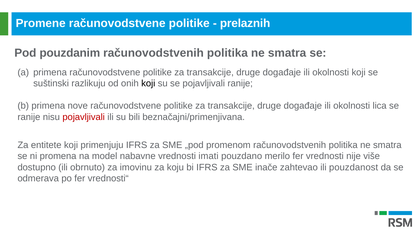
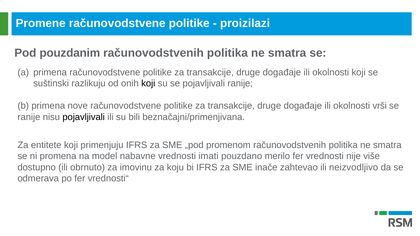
prelaznih: prelaznih -> proizilazi
lica: lica -> vrši
pojavljivali at (84, 117) colour: red -> black
pouzdanost: pouzdanost -> neizvodljivo
